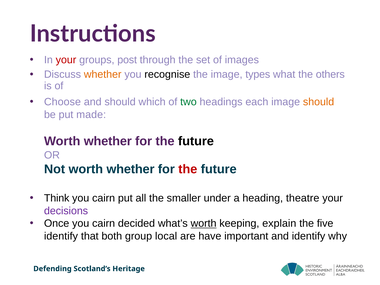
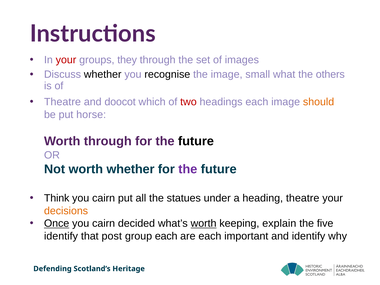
post: post -> they
whether at (103, 74) colour: orange -> black
types: types -> small
Choose at (62, 102): Choose -> Theatre
and should: should -> doocot
two colour: green -> red
made: made -> horse
whether at (108, 141): whether -> through
the at (188, 169) colour: red -> purple
smaller: smaller -> statues
decisions colour: purple -> orange
Once underline: none -> present
both: both -> post
group local: local -> each
are have: have -> each
